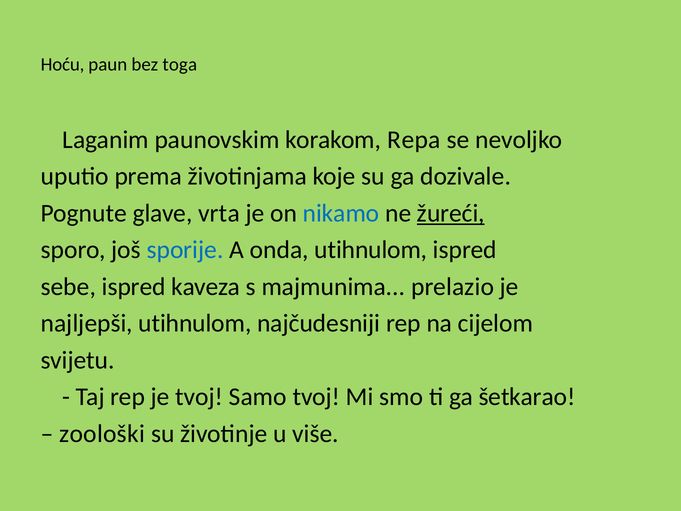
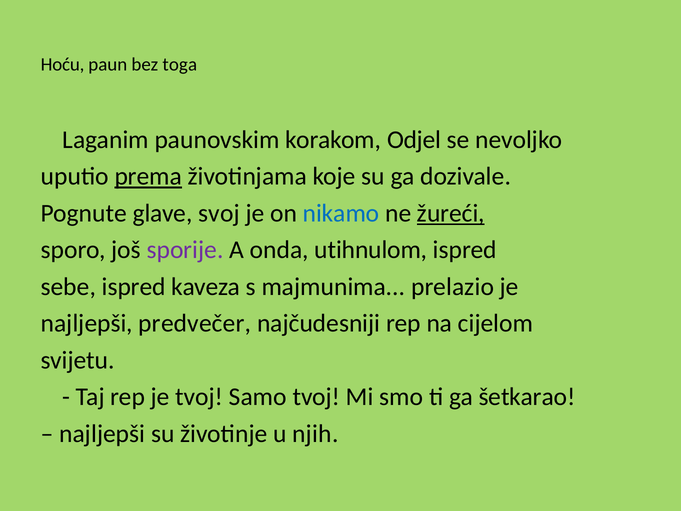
Repa: Repa -> Odjel
prema underline: none -> present
vrta: vrta -> svoj
sporije colour: blue -> purple
najljepši utihnulom: utihnulom -> predvečer
zoološki at (102, 434): zoološki -> najljepši
više: više -> njih
